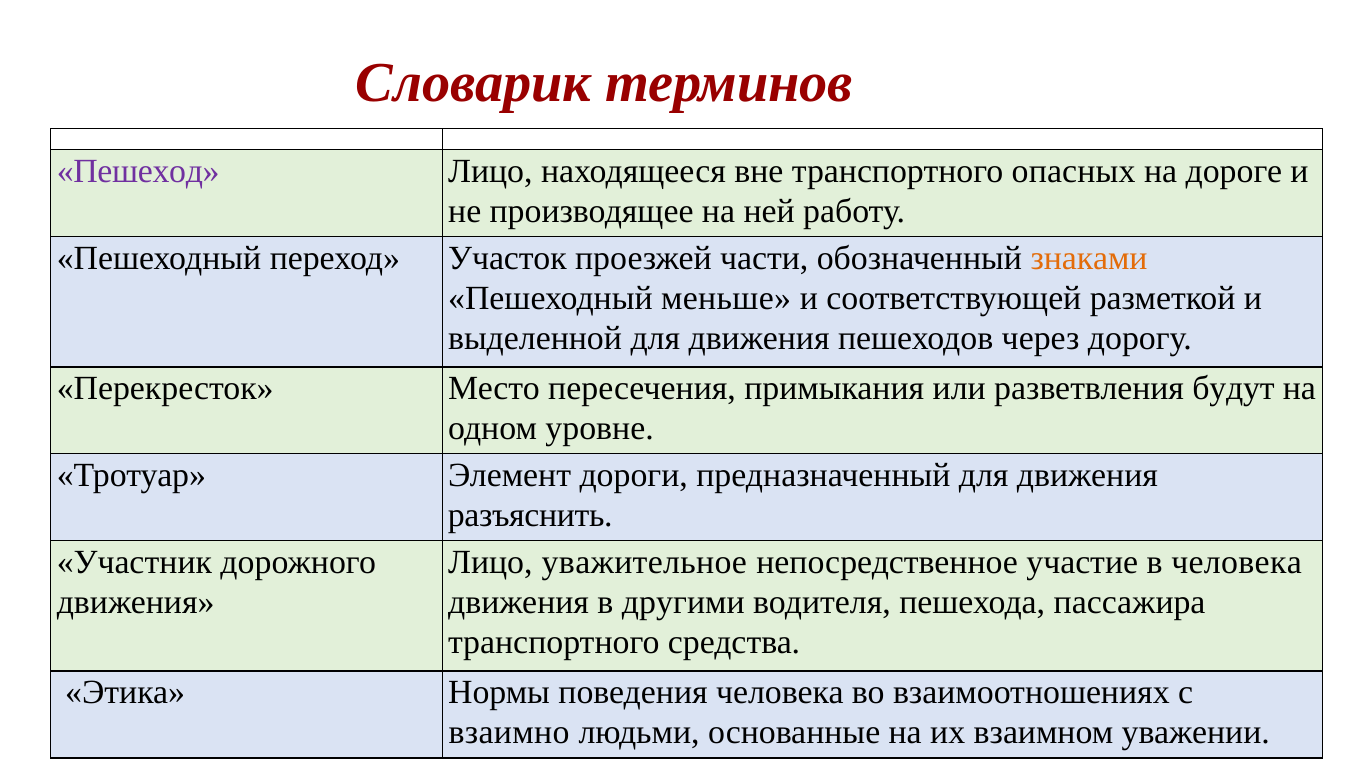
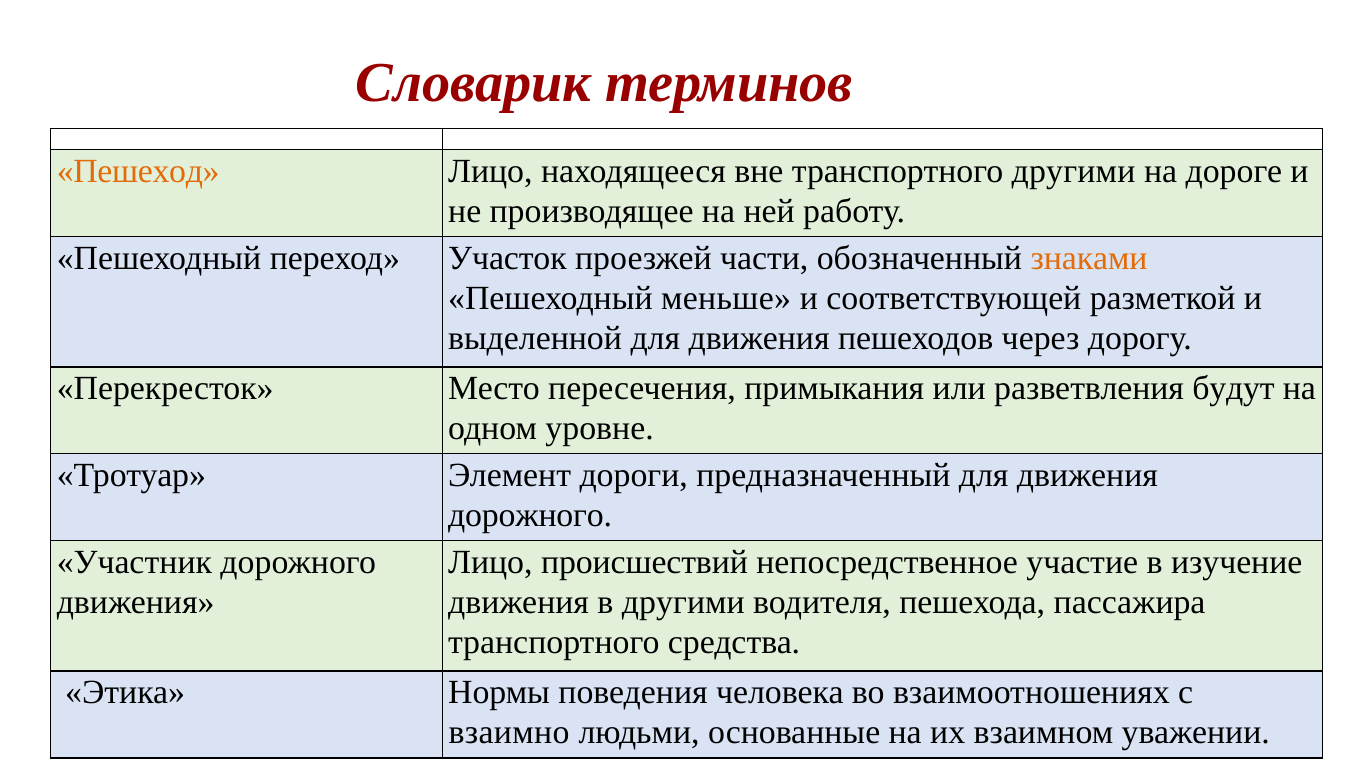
Пешеход colour: purple -> orange
транспортного опасных: опасных -> другими
разъяснить at (530, 515): разъяснить -> дорожного
уважительное: уважительное -> происшествий
в человека: человека -> изучение
